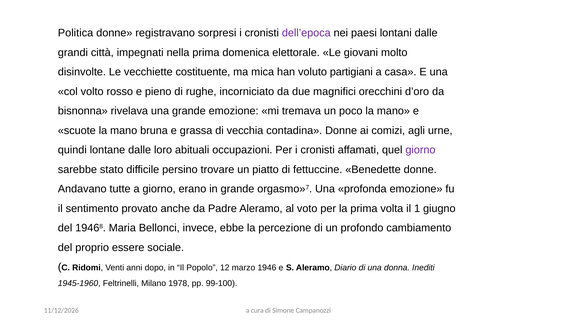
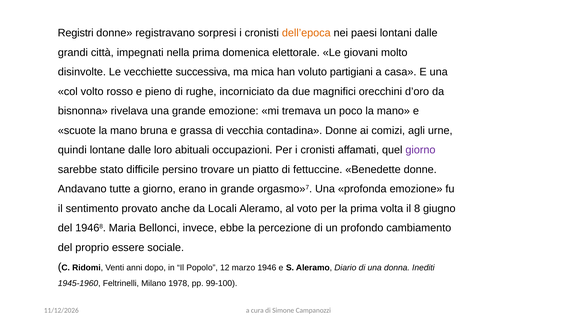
Politica: Politica -> Registri
dell’epoca colour: purple -> orange
costituente: costituente -> successiva
Padre: Padre -> Locali
1: 1 -> 8
